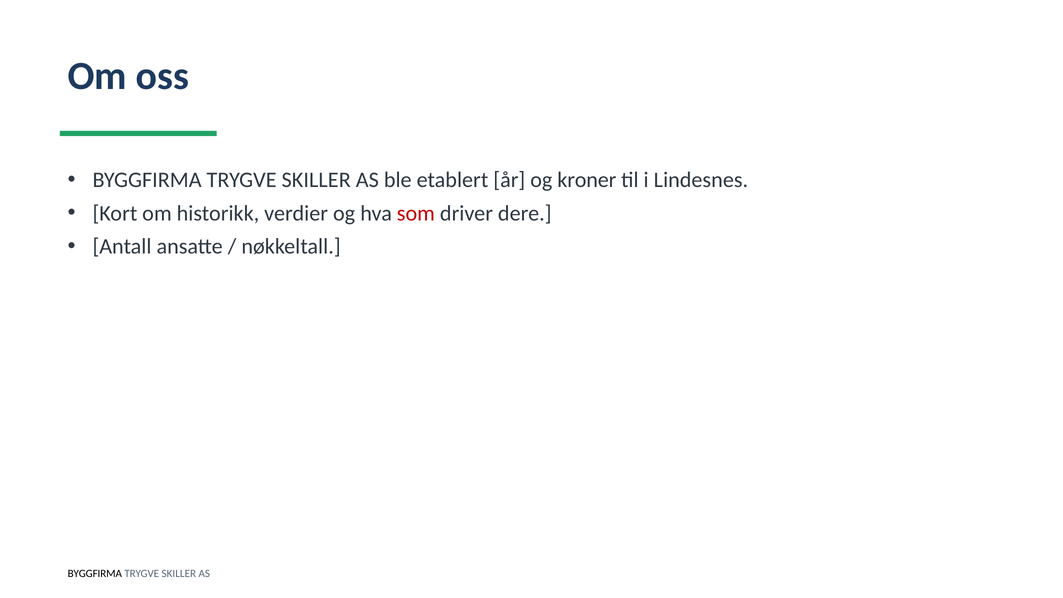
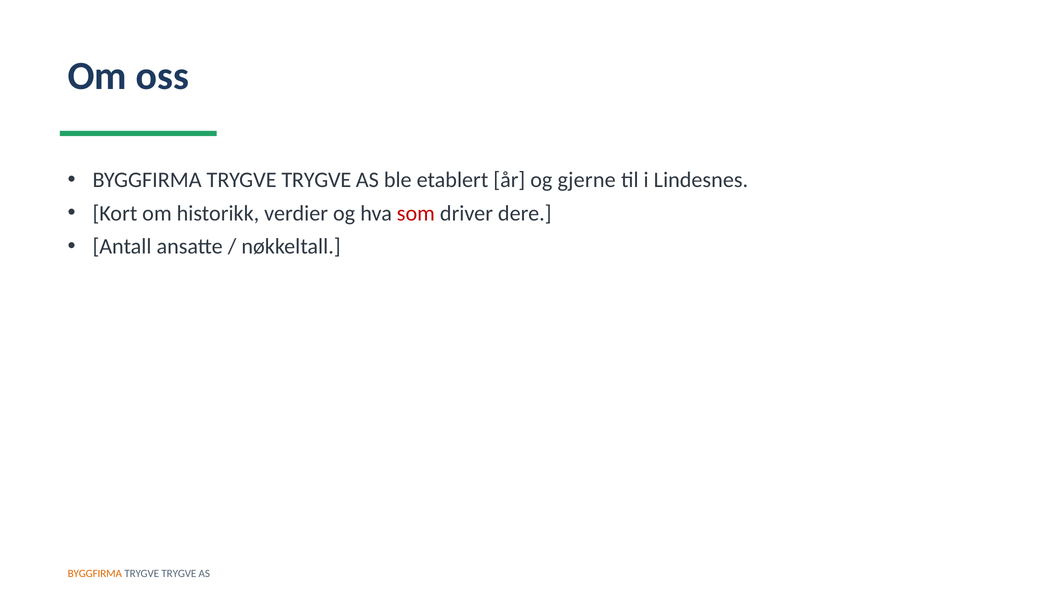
SKILLER at (316, 180): SKILLER -> TRYGVE
kroner: kroner -> gjerne
BYGGFIRMA at (95, 574) colour: black -> orange
SKILLER at (179, 574): SKILLER -> TRYGVE
